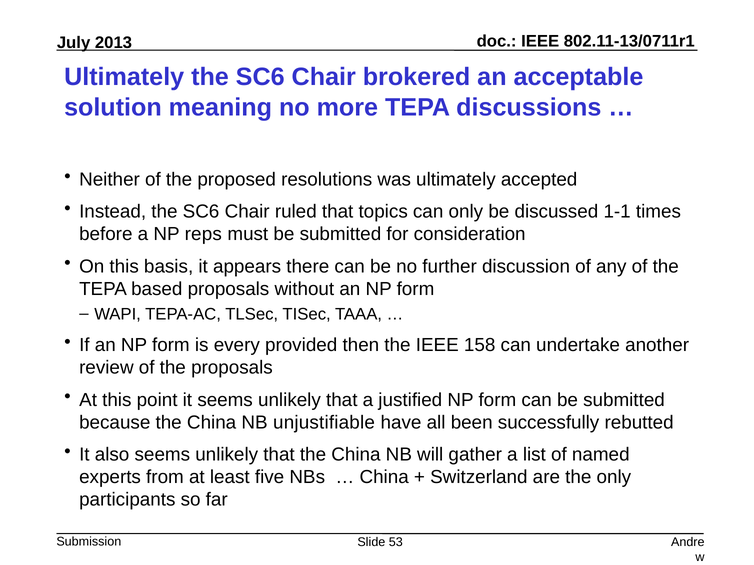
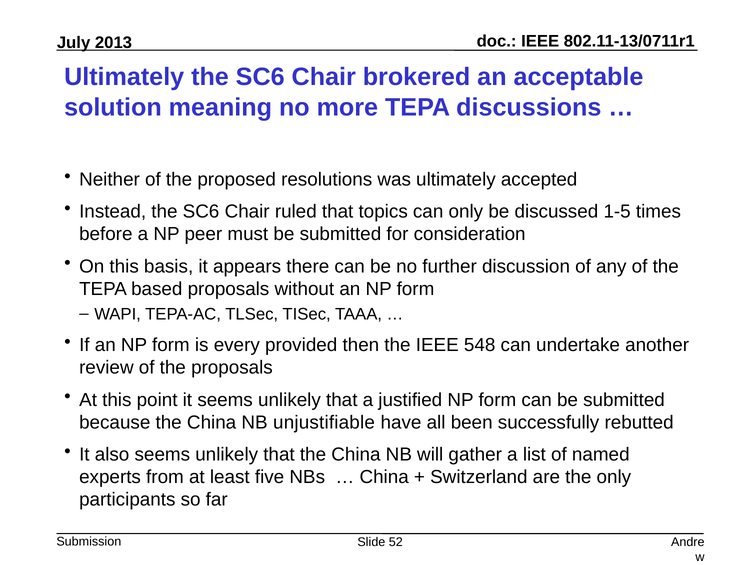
1-1: 1-1 -> 1-5
reps: reps -> peer
158: 158 -> 548
53: 53 -> 52
